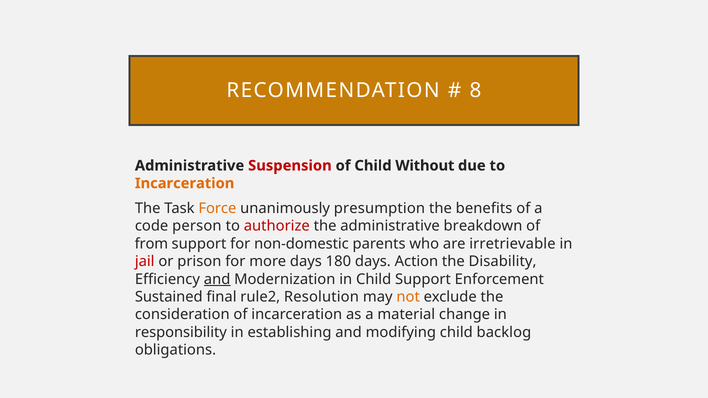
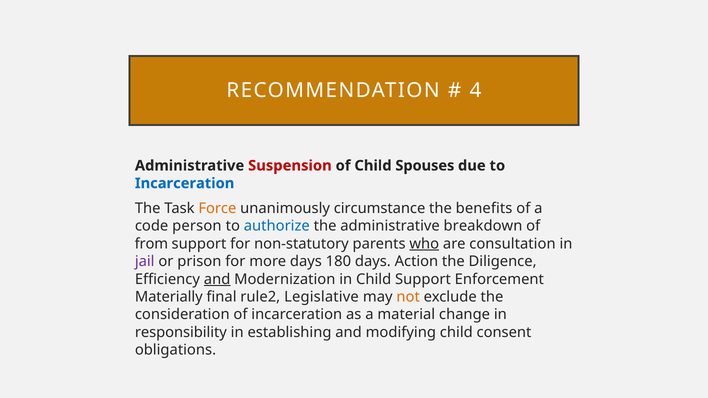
8: 8 -> 4
Without: Without -> Spouses
Incarceration at (185, 183) colour: orange -> blue
presumption: presumption -> circumstance
authorize colour: red -> blue
non-domestic: non-domestic -> non-statutory
who underline: none -> present
irretrievable: irretrievable -> consultation
jail colour: red -> purple
Disability: Disability -> Diligence
Sustained: Sustained -> Materially
Resolution: Resolution -> Legislative
backlog: backlog -> consent
